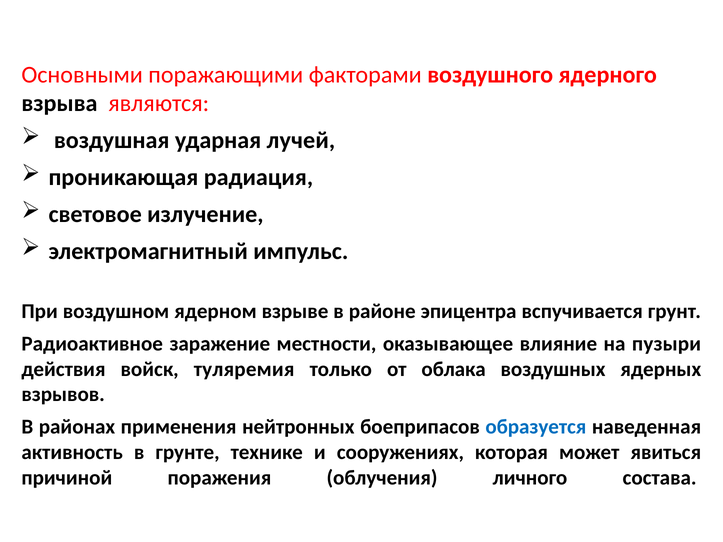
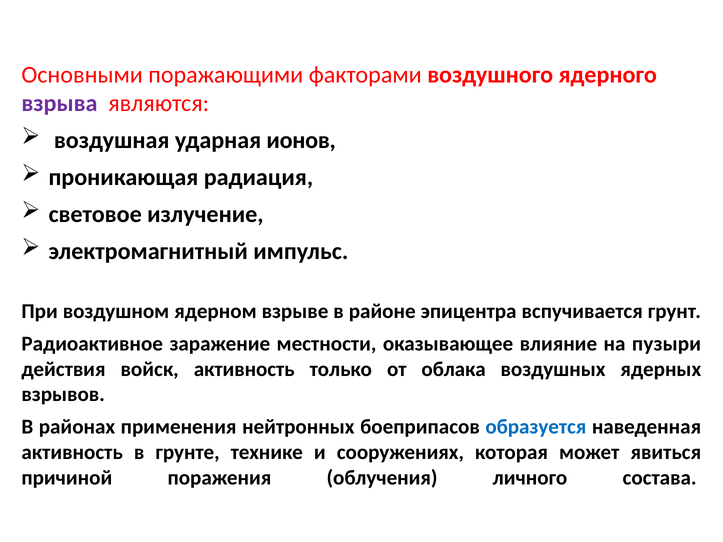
взрыва colour: black -> purple
лучей: лучей -> ионов
войск туляремия: туляремия -> активность
